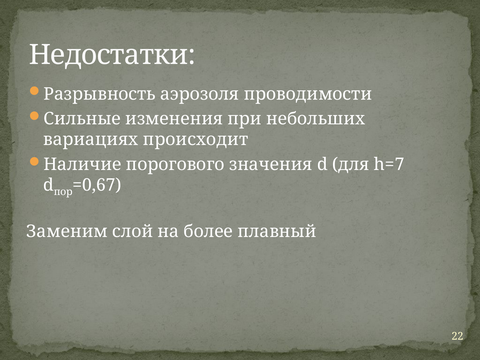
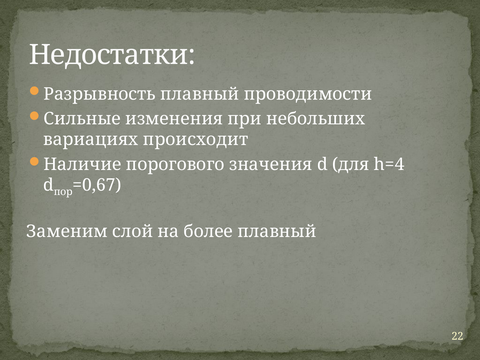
Разрывность аэрозоля: аэрозоля -> плавный
h=7: h=7 -> h=4
